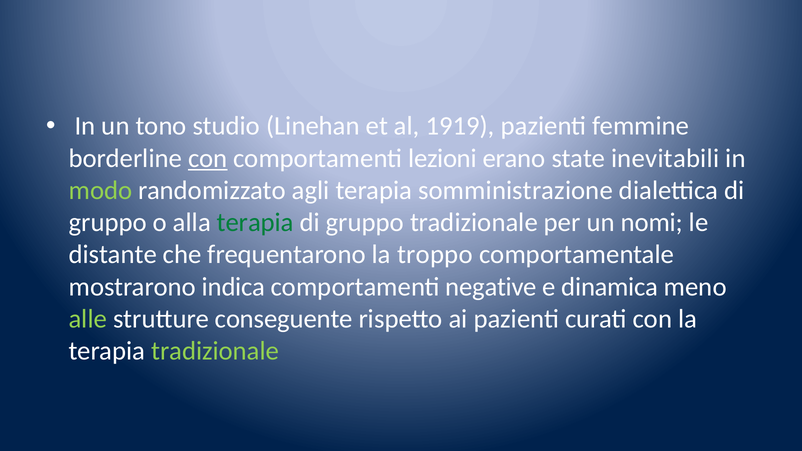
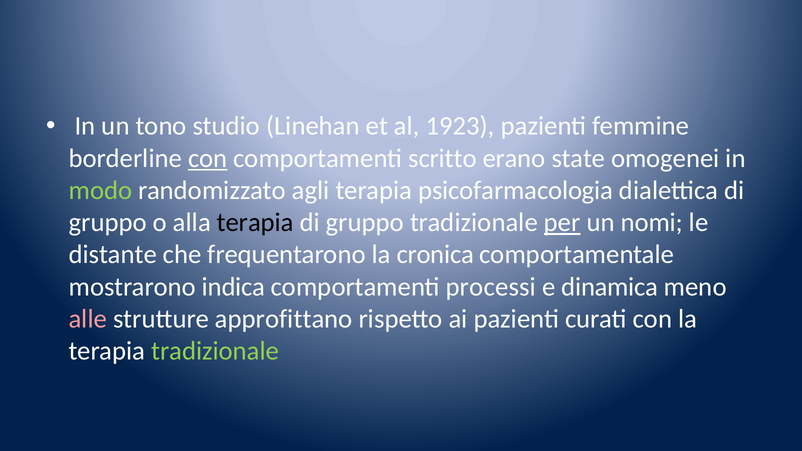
1919: 1919 -> 1923
lezioni: lezioni -> scritto
inevitabili: inevitabili -> omogenei
somministrazione: somministrazione -> psicofarmacologia
terapia at (255, 223) colour: green -> black
per underline: none -> present
troppo: troppo -> cronica
negative: negative -> processi
alle colour: light green -> pink
conseguente: conseguente -> approfittano
